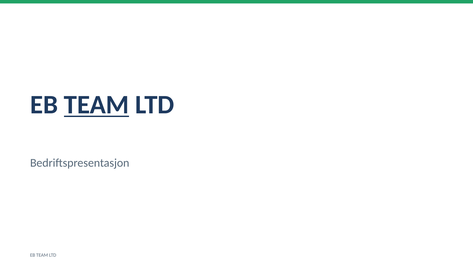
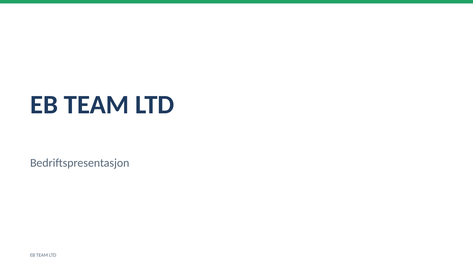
TEAM at (97, 105) underline: present -> none
